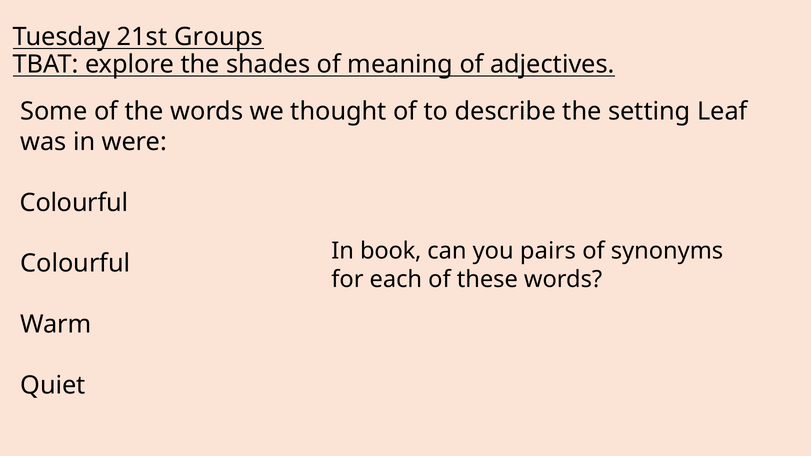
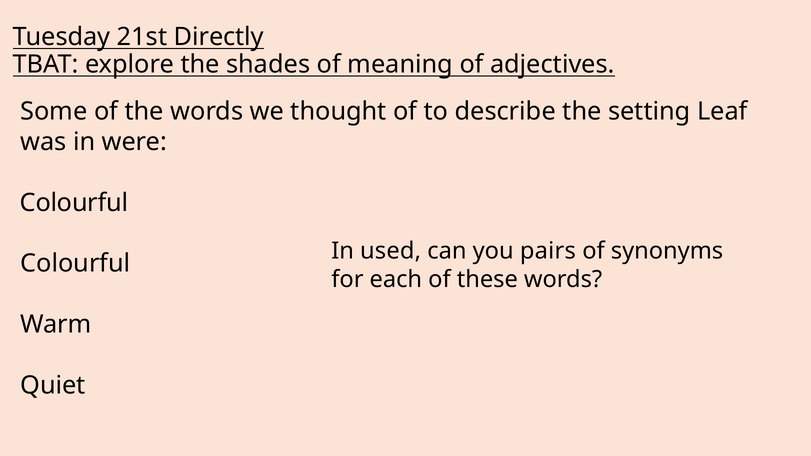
Groups: Groups -> Directly
book: book -> used
